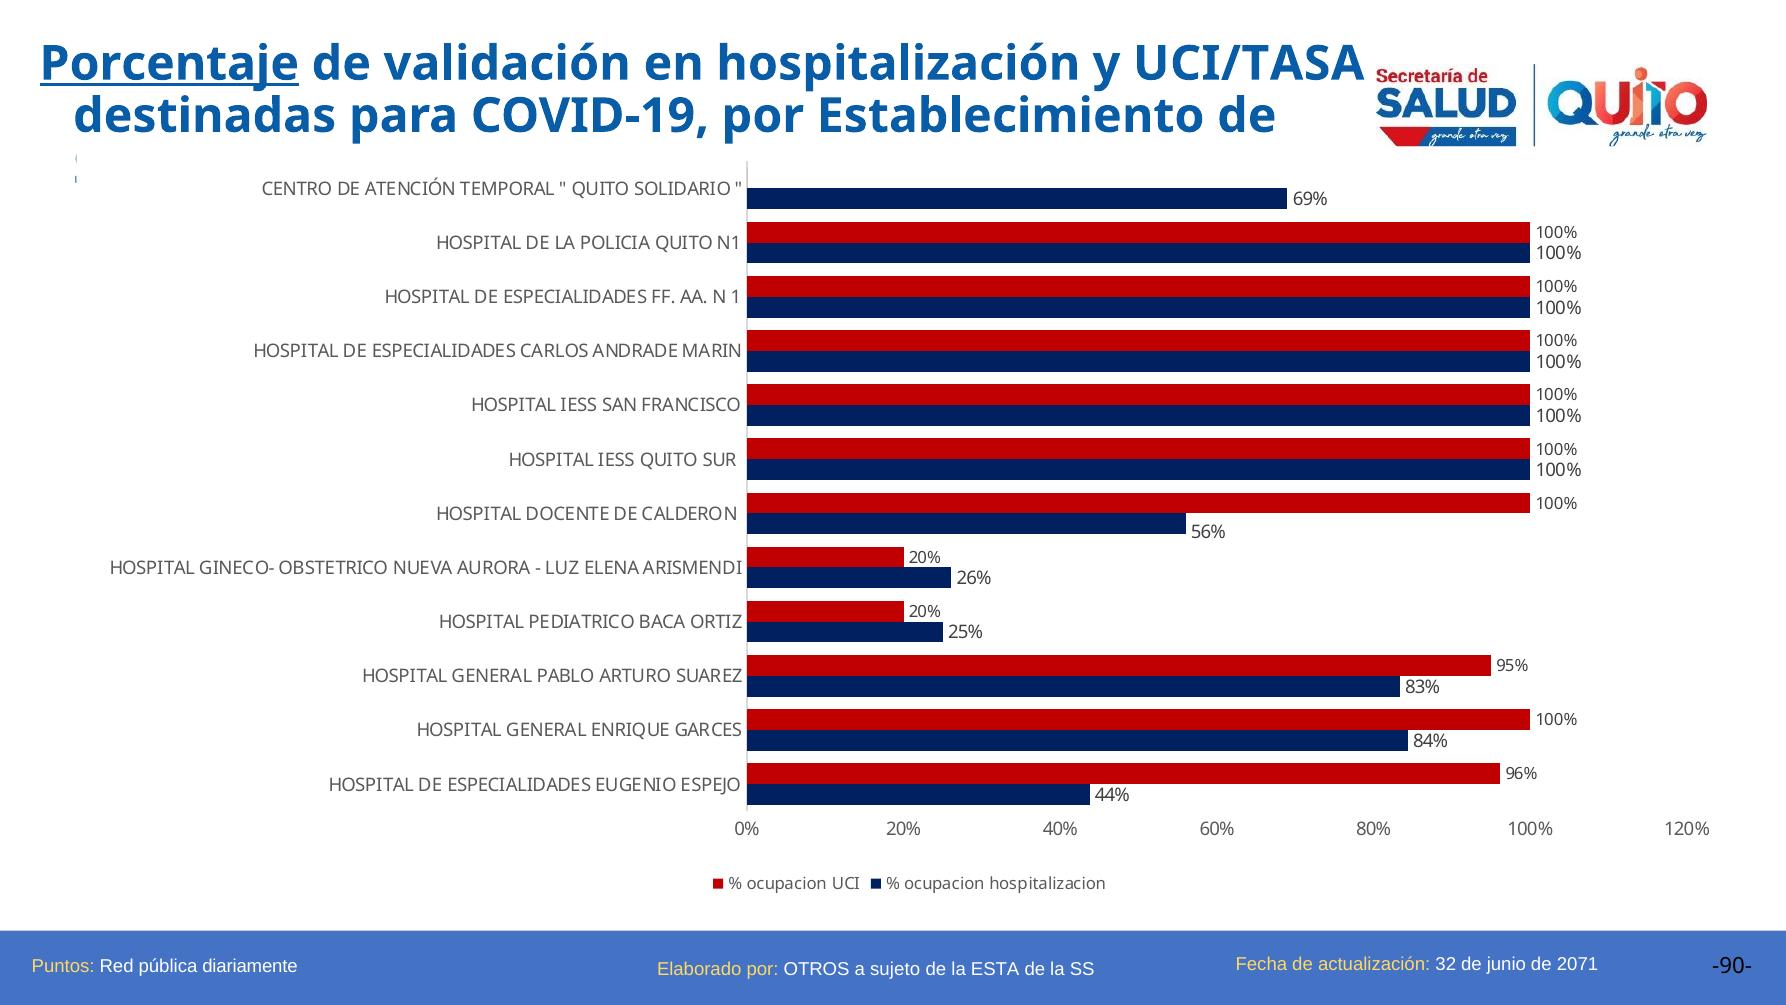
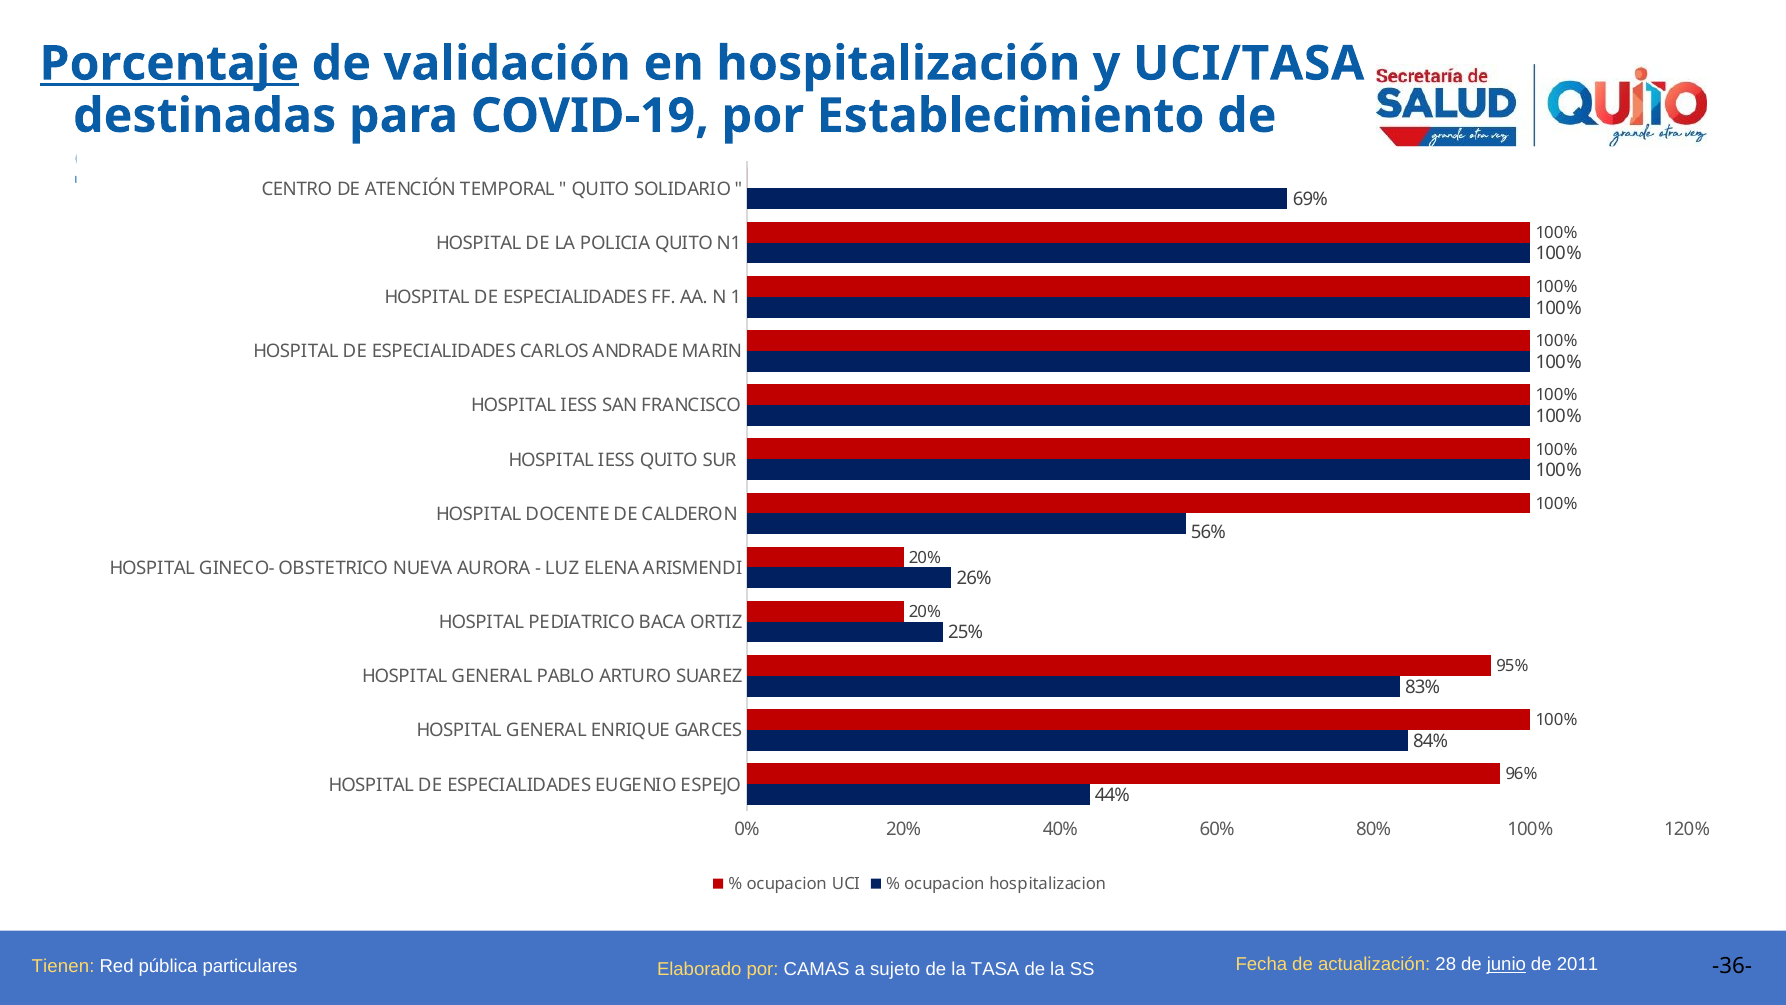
Puntos: Puntos -> Tienen
diariamente: diariamente -> particulares
32: 32 -> 28
junio underline: none -> present
2071: 2071 -> 2011
-90-: -90- -> -36-
OTROS: OTROS -> CAMAS
ESTA: ESTA -> TASA
